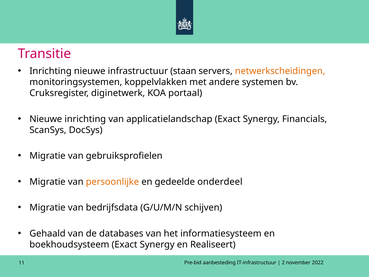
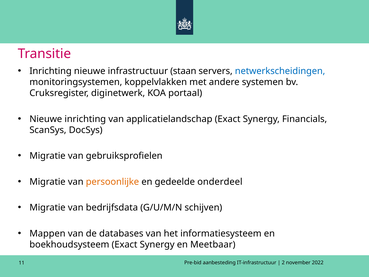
netwerkscheidingen colour: orange -> blue
Gehaald: Gehaald -> Mappen
Realiseert: Realiseert -> Meetbaar
